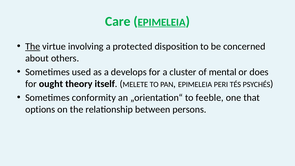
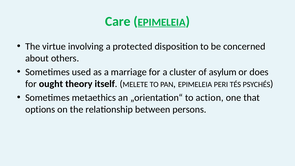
The at (33, 46) underline: present -> none
develops: develops -> marriage
mental: mental -> asylum
conformity: conformity -> metaethics
feeble: feeble -> action
